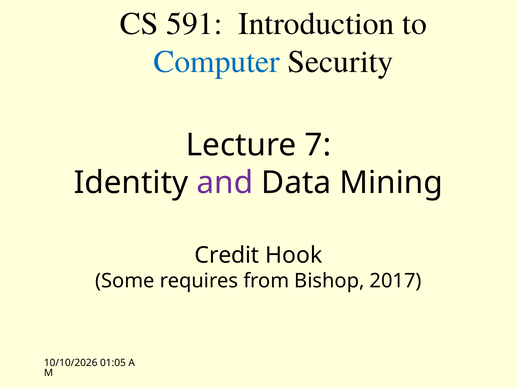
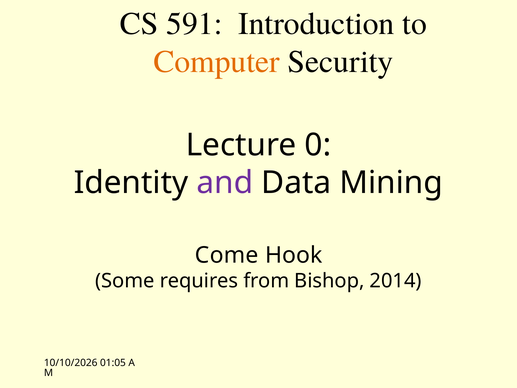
Computer colour: blue -> orange
7: 7 -> 0
Credit: Credit -> Come
2017: 2017 -> 2014
